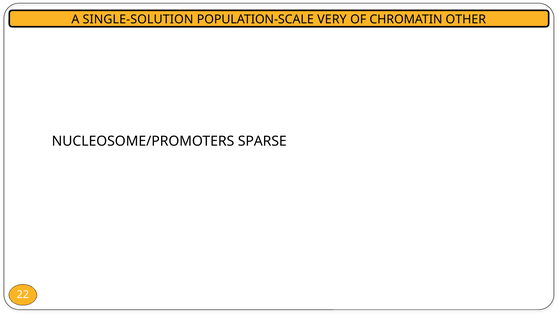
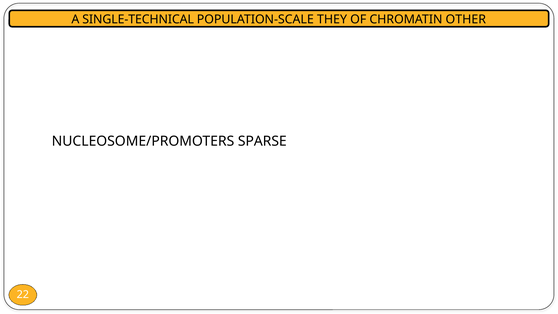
SINGLE-SOLUTION: SINGLE-SOLUTION -> SINGLE-TECHNICAL
VERY: VERY -> THEY
